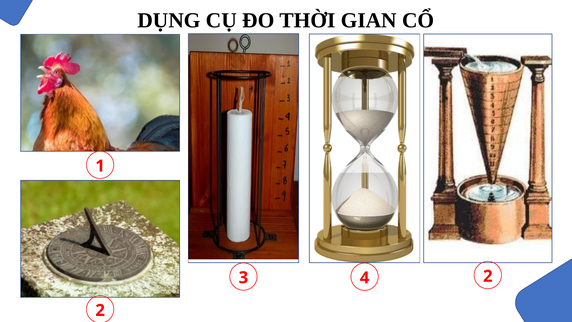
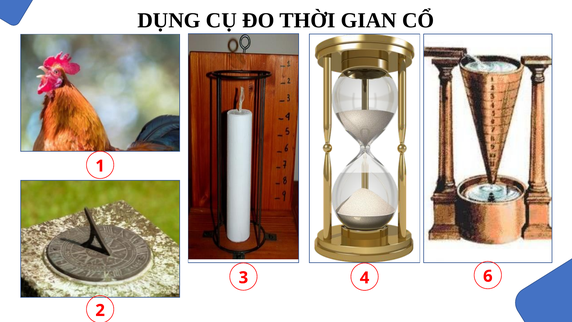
4 2: 2 -> 6
